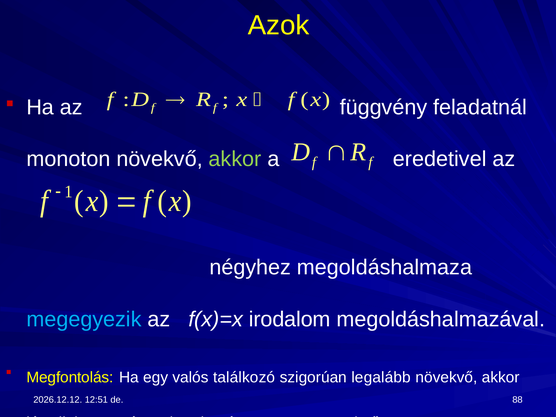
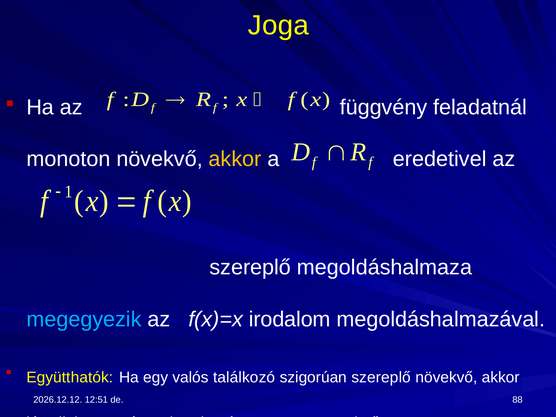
Azok: Azok -> Joga
akkor at (235, 159) colour: light green -> yellow
négyhez at (250, 267): négyhez -> szereplő
Megfontolás: Megfontolás -> Együtthatók
szigorúan legalább: legalább -> szereplő
